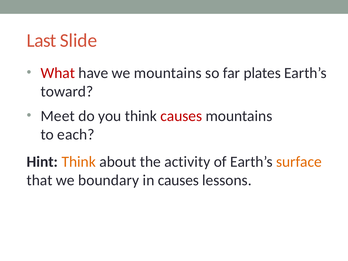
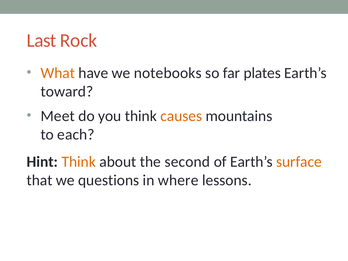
Slide: Slide -> Rock
What colour: red -> orange
we mountains: mountains -> notebooks
causes at (181, 116) colour: red -> orange
activity: activity -> second
boundary: boundary -> questions
in causes: causes -> where
